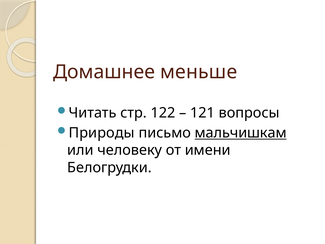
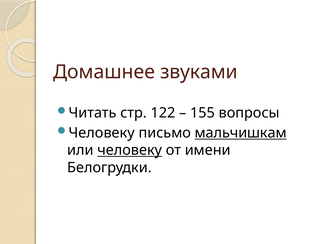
меньше: меньше -> звуками
121: 121 -> 155
Природы at (102, 133): Природы -> Человеку
человеку at (130, 150) underline: none -> present
